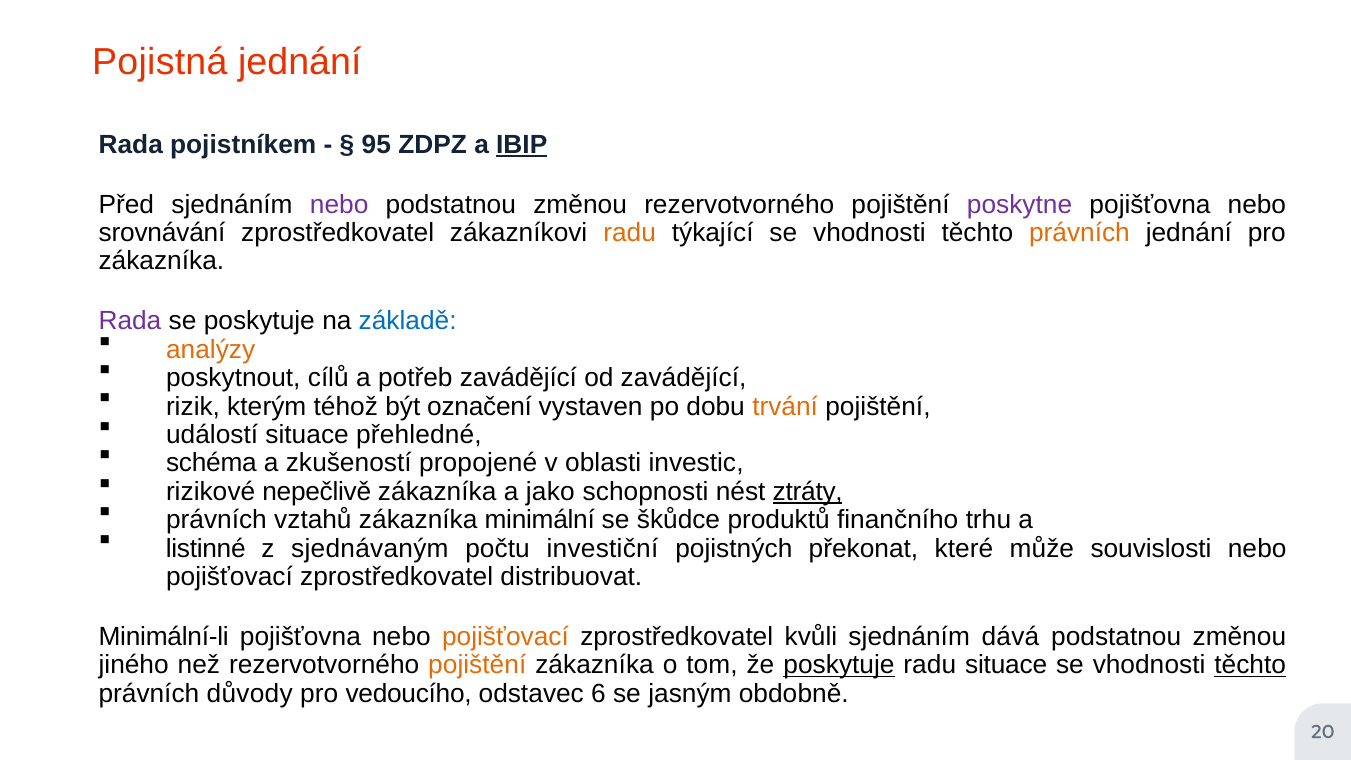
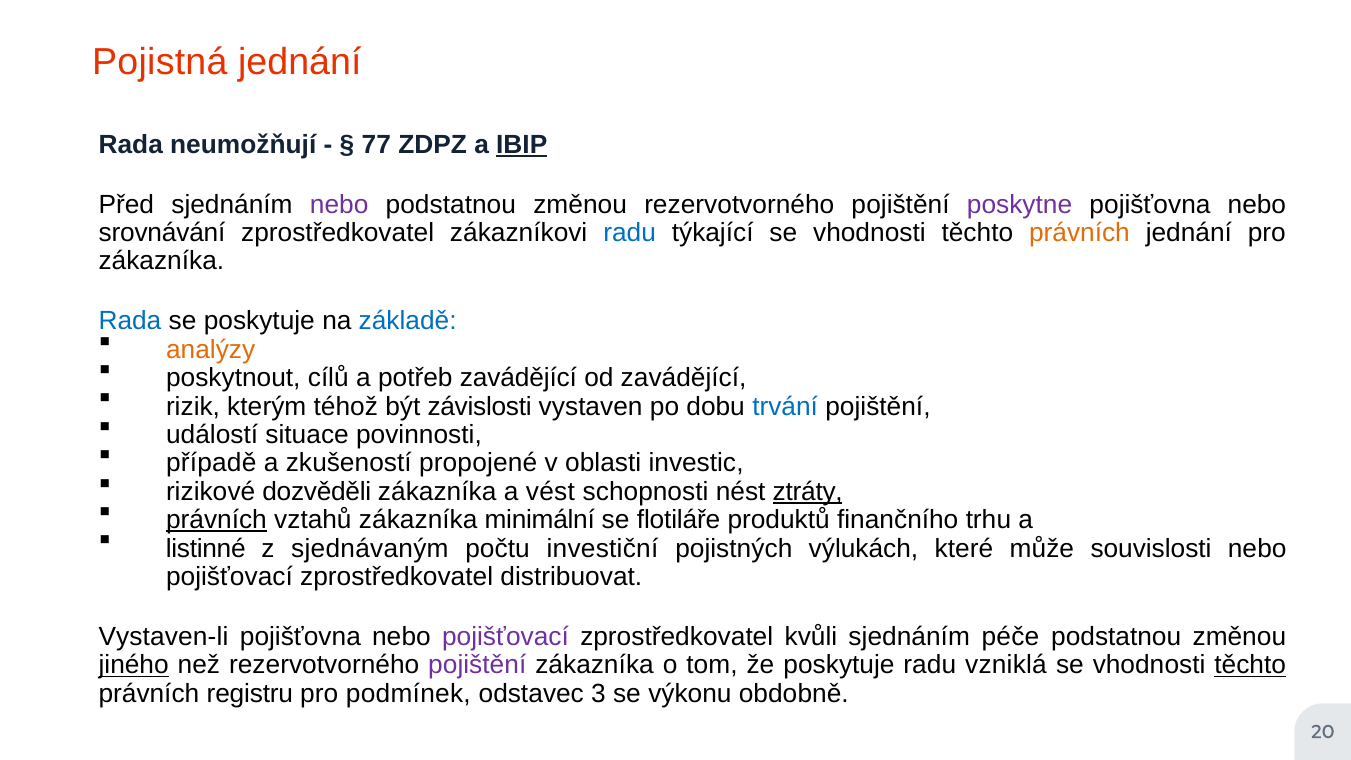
pojistníkem: pojistníkem -> neumožňují
95: 95 -> 77
radu at (630, 233) colour: orange -> blue
Rada at (130, 321) colour: purple -> blue
označení: označení -> závislosti
trvání colour: orange -> blue
přehledné: přehledné -> povinnosti
schéma: schéma -> případě
nepečlivě: nepečlivě -> dozvěděli
jako: jako -> vést
právních at (216, 520) underline: none -> present
škůdce: škůdce -> flotiláře
překonat: překonat -> výlukách
Minimální-li: Minimální-li -> Vystaven-li
pojišťovací at (505, 637) colour: orange -> purple
dává: dává -> péče
jiného underline: none -> present
pojištění at (477, 665) colour: orange -> purple
poskytuje at (839, 665) underline: present -> none
radu situace: situace -> vzniklá
důvody: důvody -> registru
vedoucího: vedoucího -> podmínek
6: 6 -> 3
jasným: jasným -> výkonu
